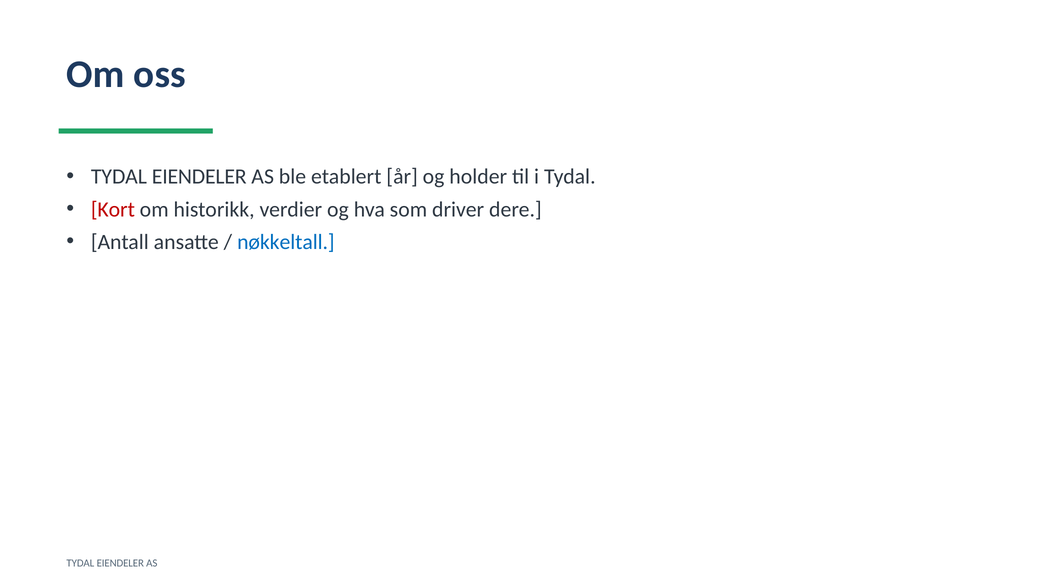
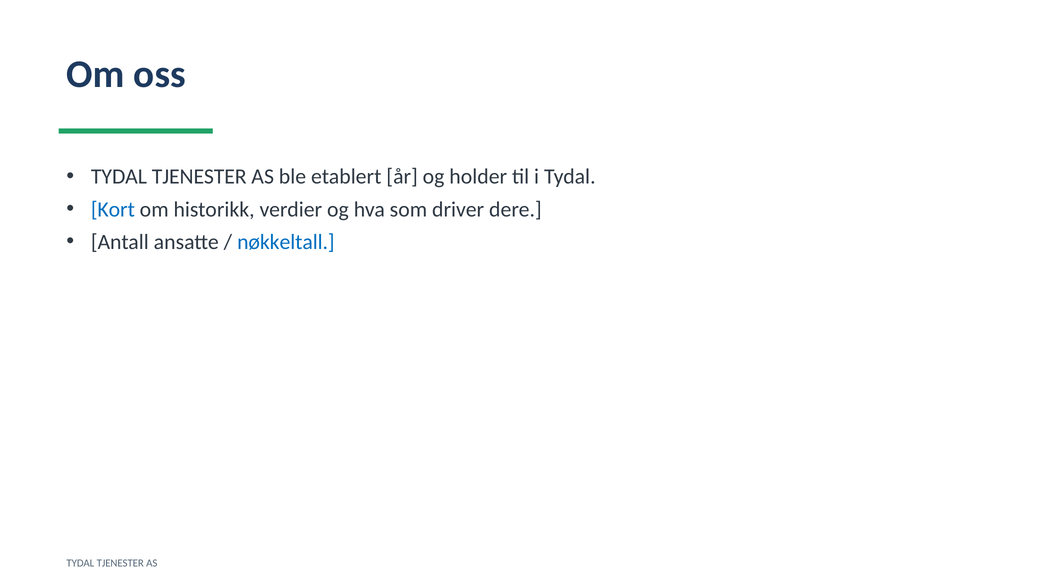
EIENDELER at (199, 177): EIENDELER -> TJENESTER
Kort colour: red -> blue
EIENDELER at (120, 563): EIENDELER -> TJENESTER
